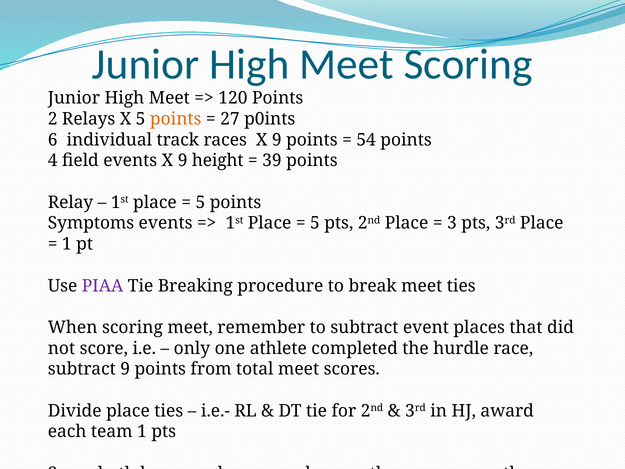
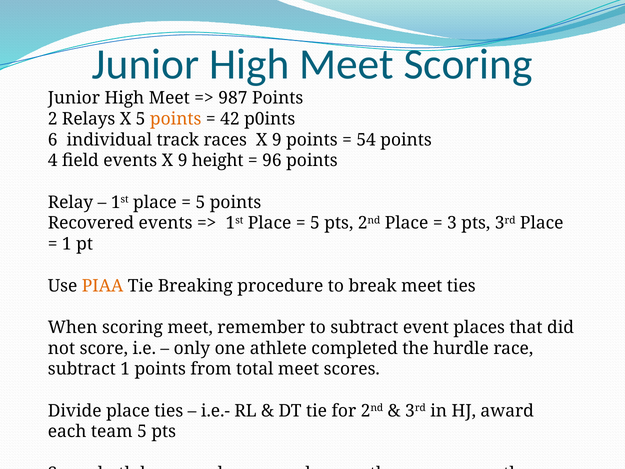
120: 120 -> 987
27: 27 -> 42
39: 39 -> 96
Symptoms: Symptoms -> Recovered
PIAA colour: purple -> orange
subtract 9: 9 -> 1
team 1: 1 -> 5
